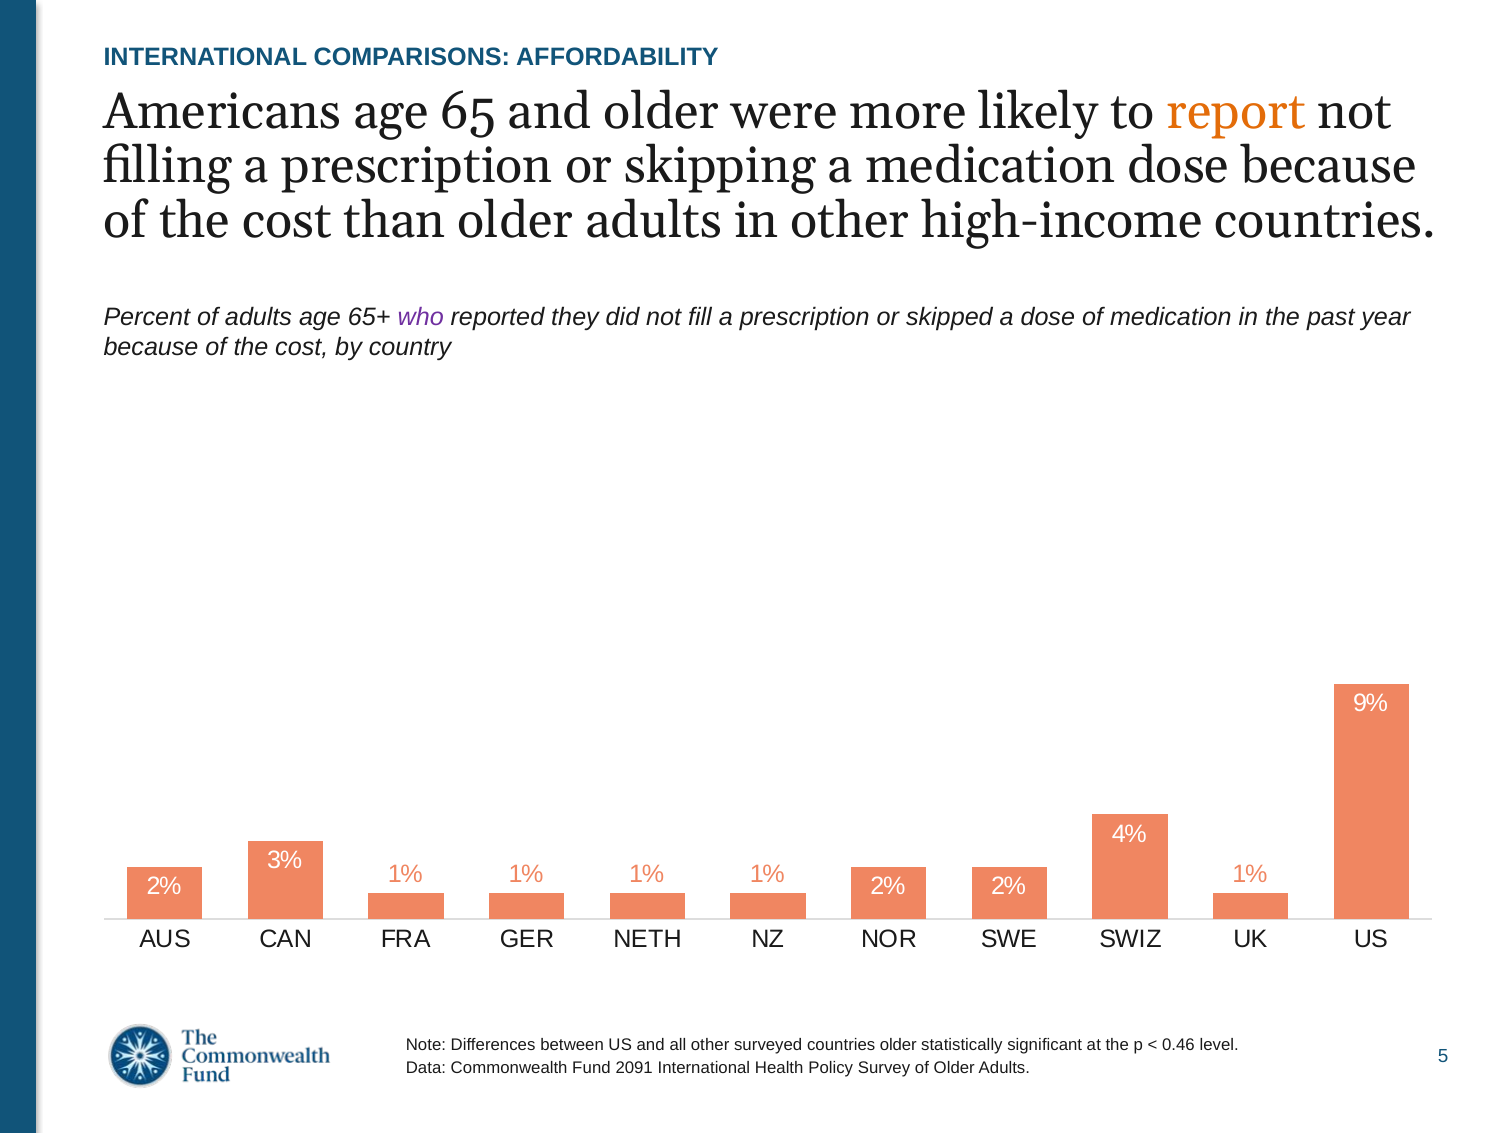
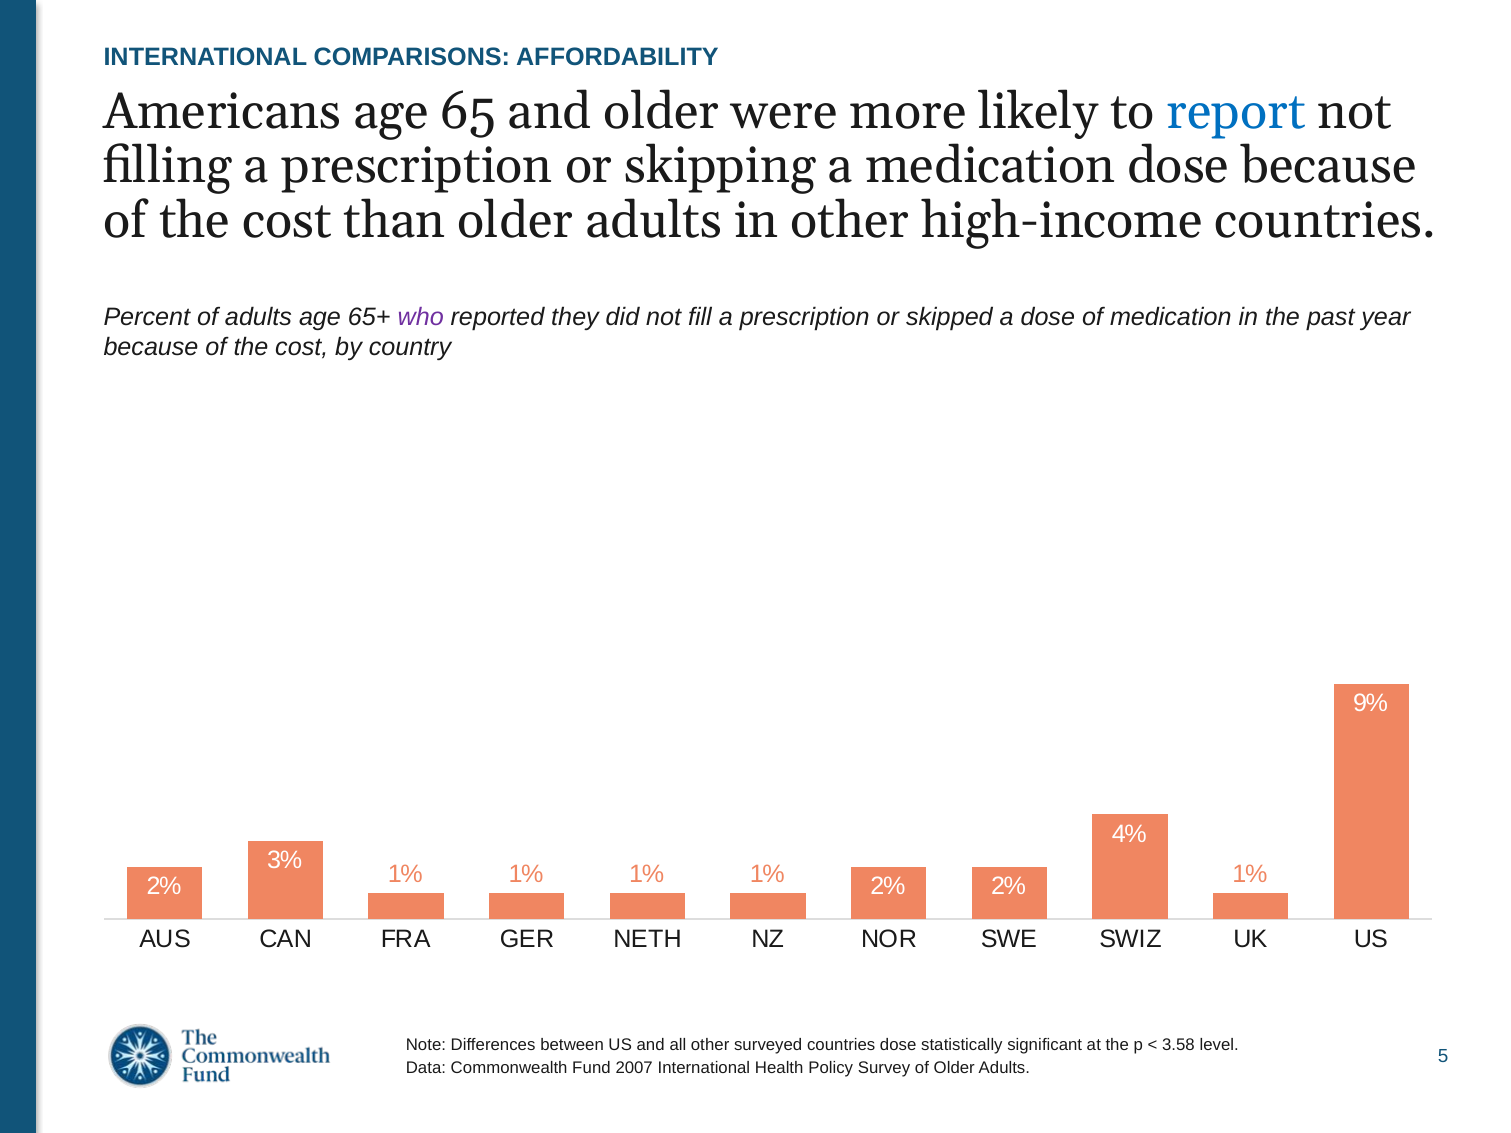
report colour: orange -> blue
countries older: older -> dose
0.46: 0.46 -> 3.58
2091: 2091 -> 2007
